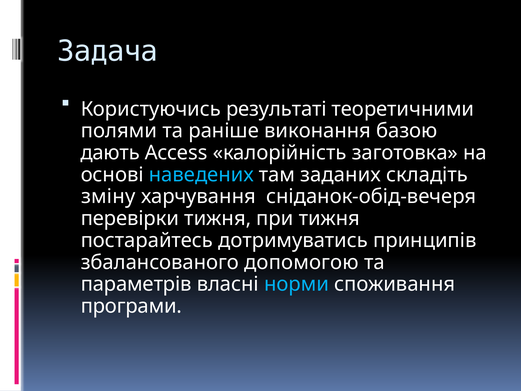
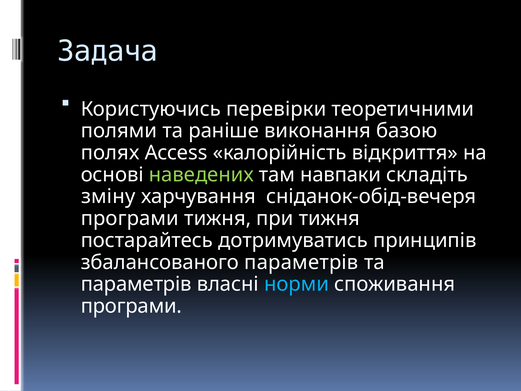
результаті: результаті -> перевірки
дають: дають -> полях
заготовка: заготовка -> відкриття
наведених colour: light blue -> light green
заданих: заданих -> навпаки
перевірки at (130, 218): перевірки -> програми
збалансованого допомогою: допомогою -> параметрів
